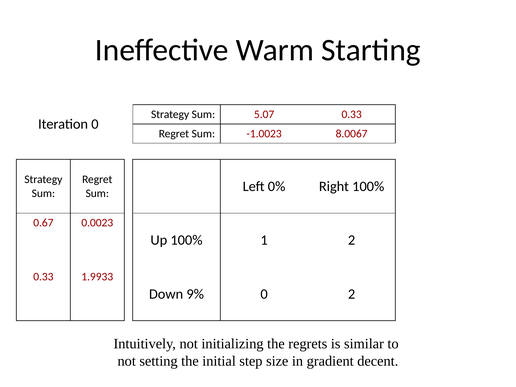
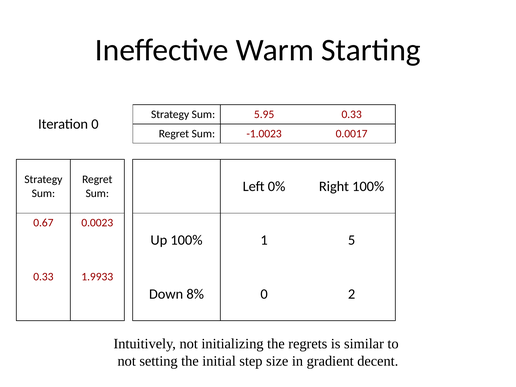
5.07: 5.07 -> 5.95
8.0067: 8.0067 -> 0.0017
1 2: 2 -> 5
9%: 9% -> 8%
